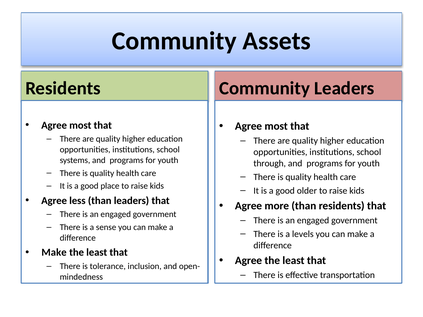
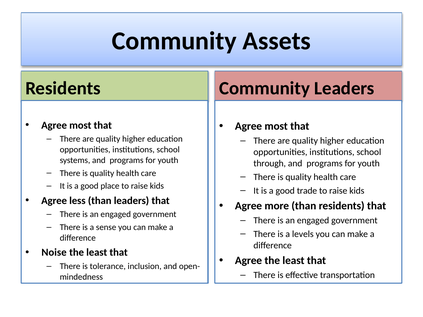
older: older -> trade
Make at (54, 253): Make -> Noise
